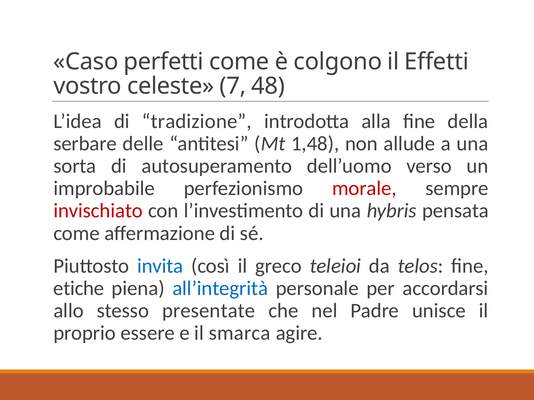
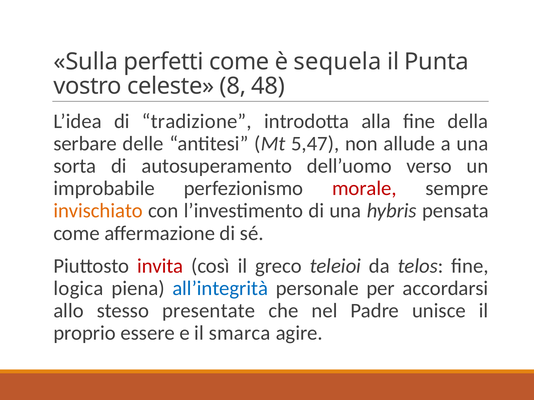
Caso: Caso -> Sulla
colgono: colgono -> sequela
Effetti: Effetti -> Punta
7: 7 -> 8
1,48: 1,48 -> 5,47
invischiato colour: red -> orange
invita colour: blue -> red
etiche: etiche -> logica
